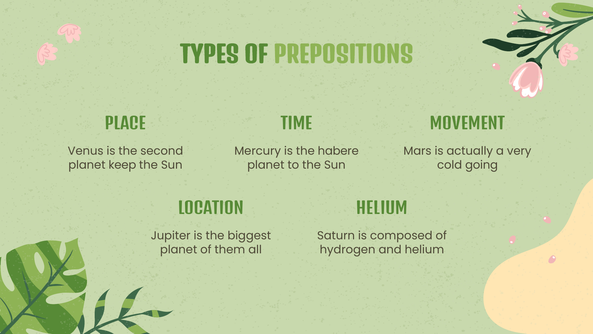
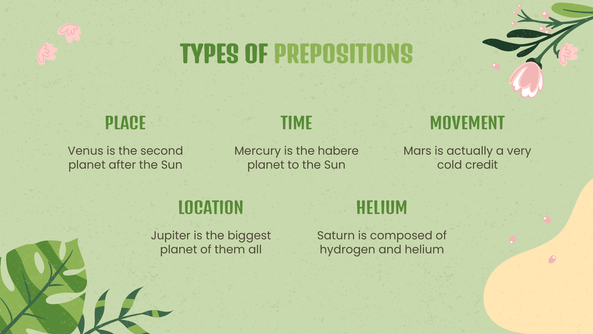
keep: keep -> after
going: going -> credit
